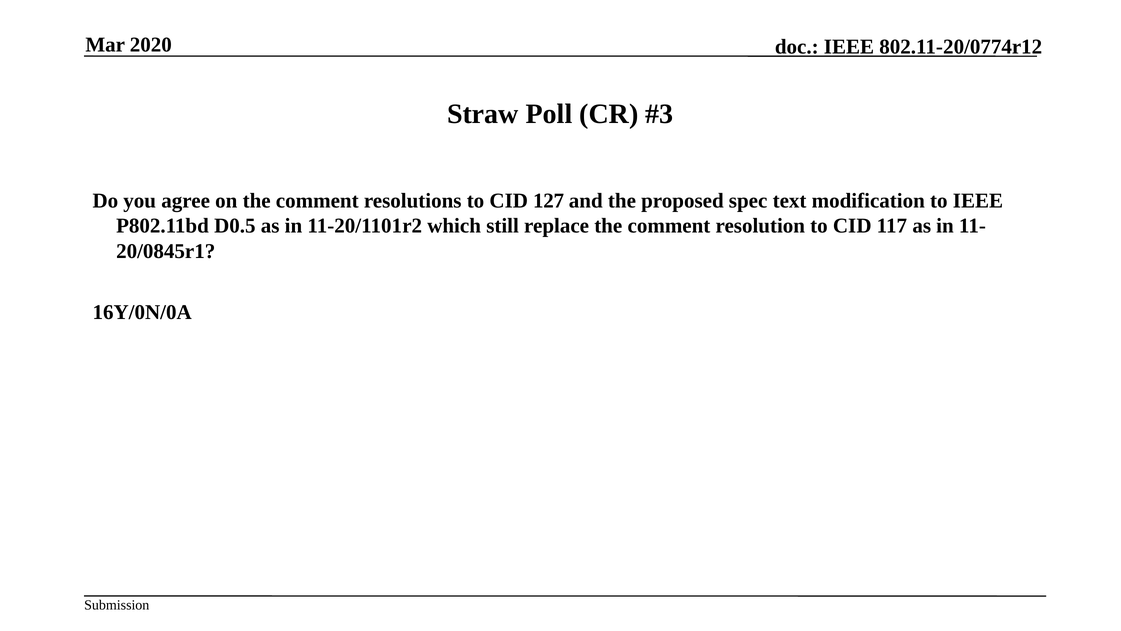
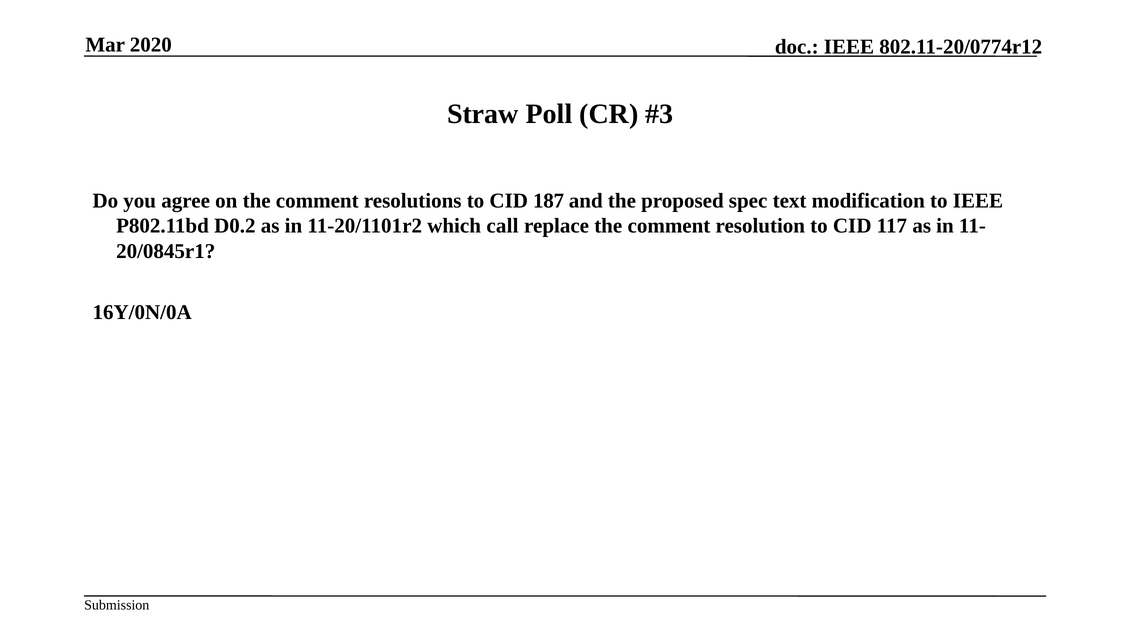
127: 127 -> 187
D0.5: D0.5 -> D0.2
still: still -> call
